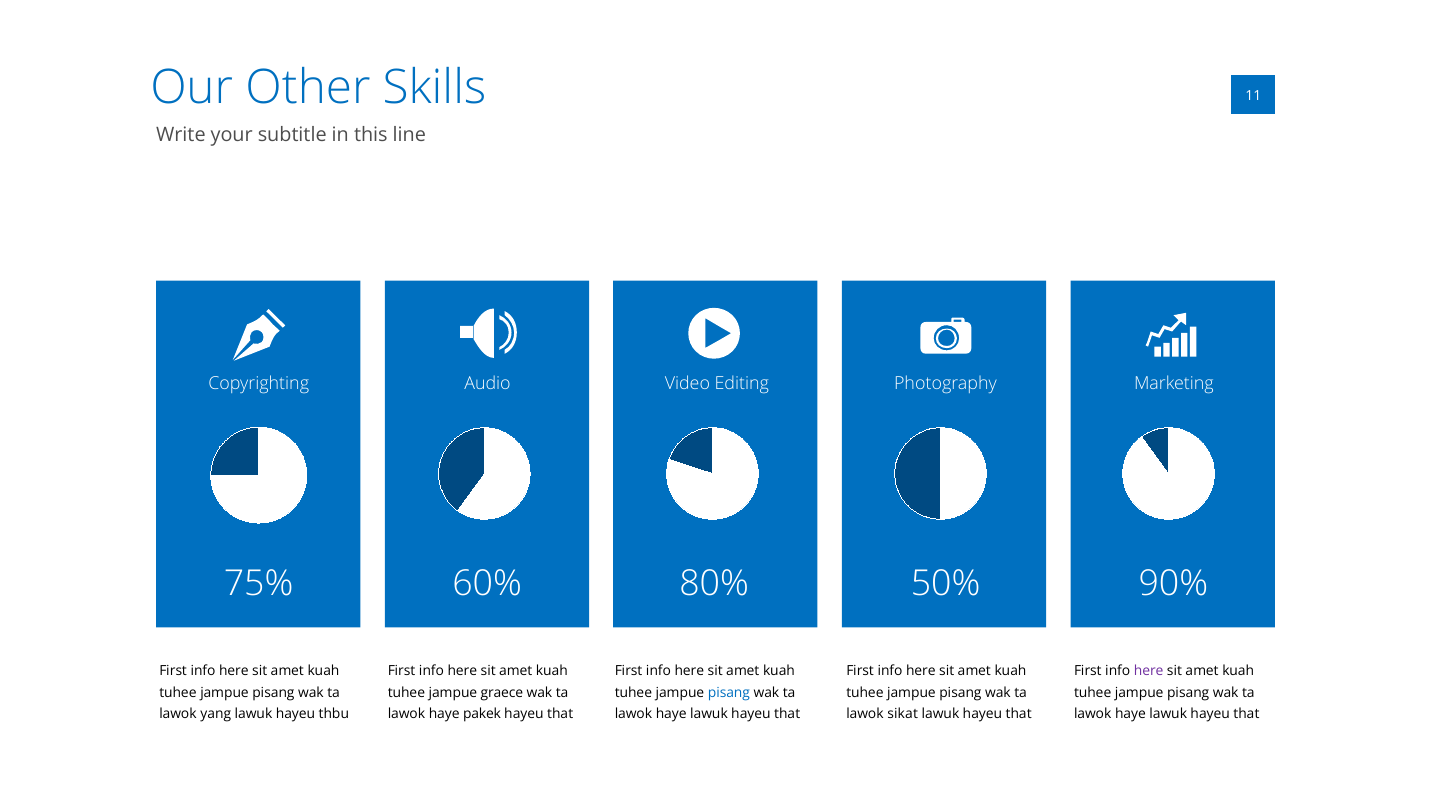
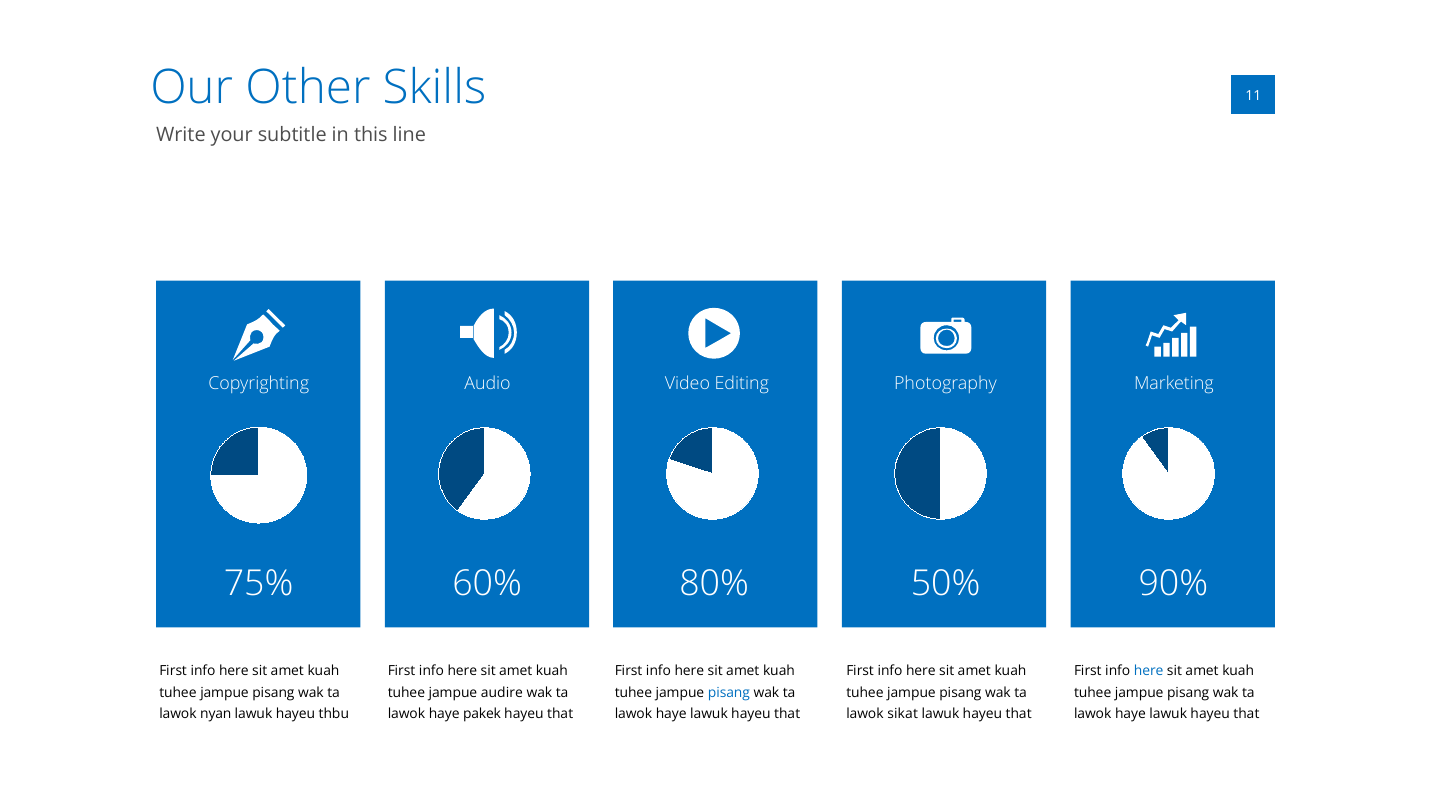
here at (1149, 671) colour: purple -> blue
graece: graece -> audire
yang: yang -> nyan
